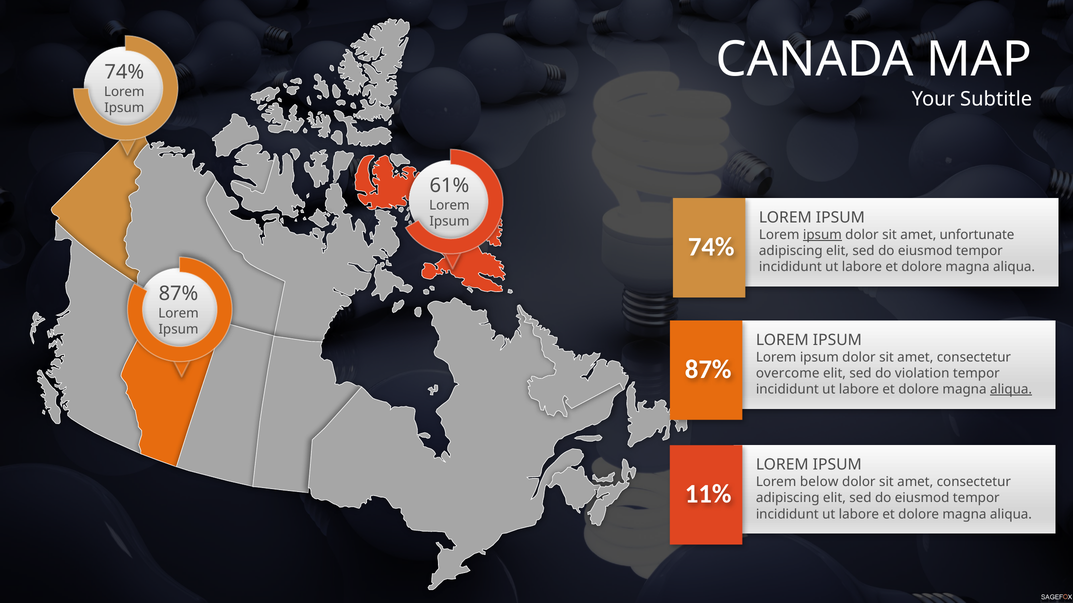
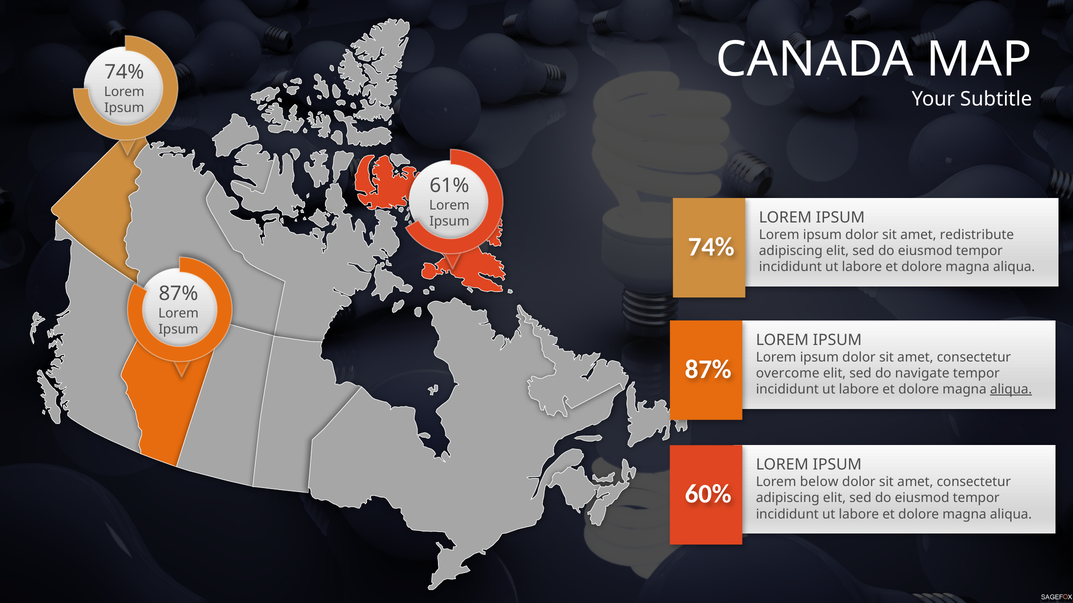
ipsum at (822, 235) underline: present -> none
unfortunate: unfortunate -> redistribute
violation: violation -> navigate
11%: 11% -> 60%
